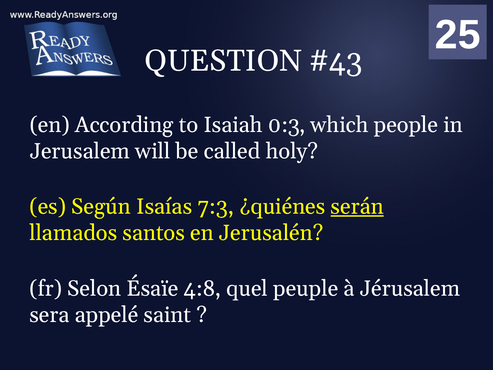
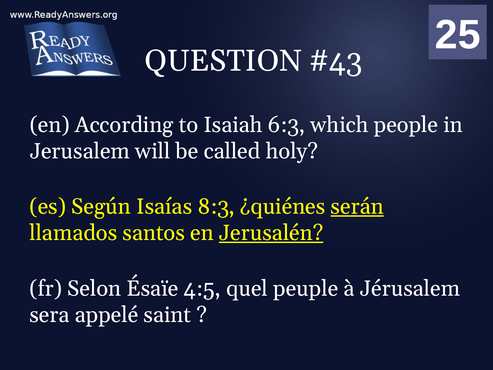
0:3: 0:3 -> 6:3
7:3: 7:3 -> 8:3
Jerusalén underline: none -> present
4:8: 4:8 -> 4:5
